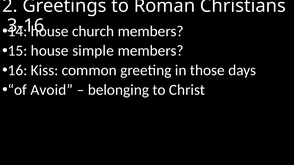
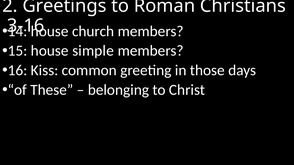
Avoid: Avoid -> These
